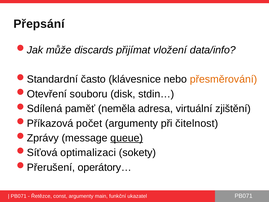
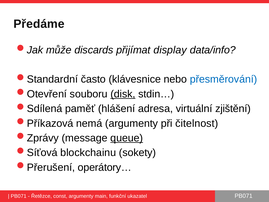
Přepsání: Přepsání -> Předáme
vložení: vložení -> display
přesměrování colour: orange -> blue
disk underline: none -> present
neměla: neměla -> hlášení
počet: počet -> nemá
optimalizaci: optimalizaci -> blockchainu
